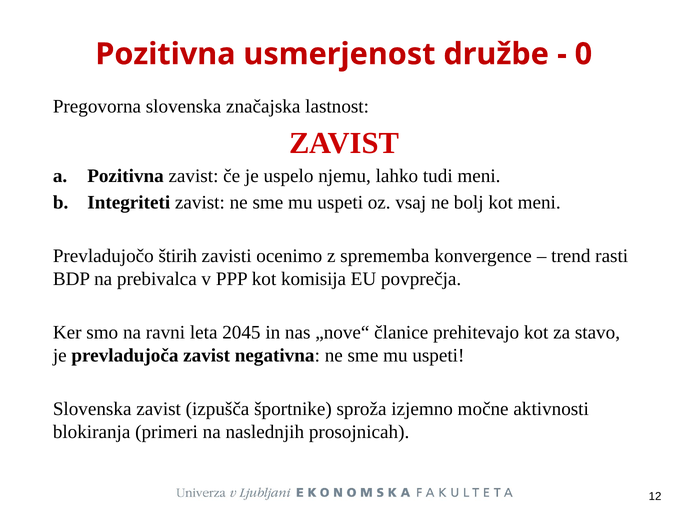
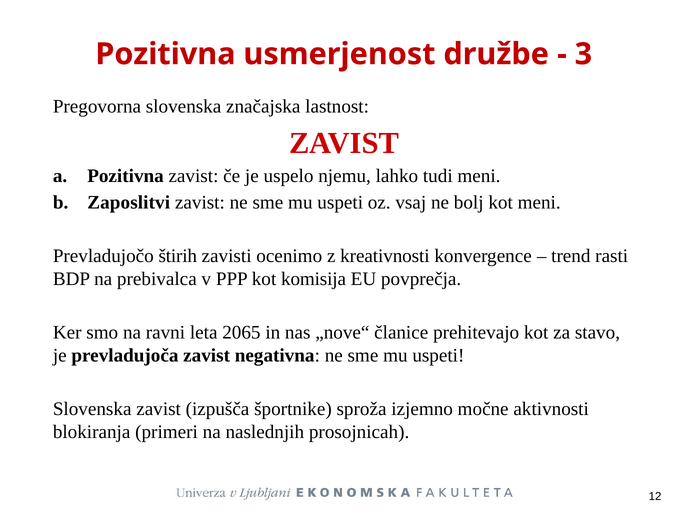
0: 0 -> 3
Integriteti: Integriteti -> Zaposlitvi
sprememba: sprememba -> kreativnosti
2045: 2045 -> 2065
